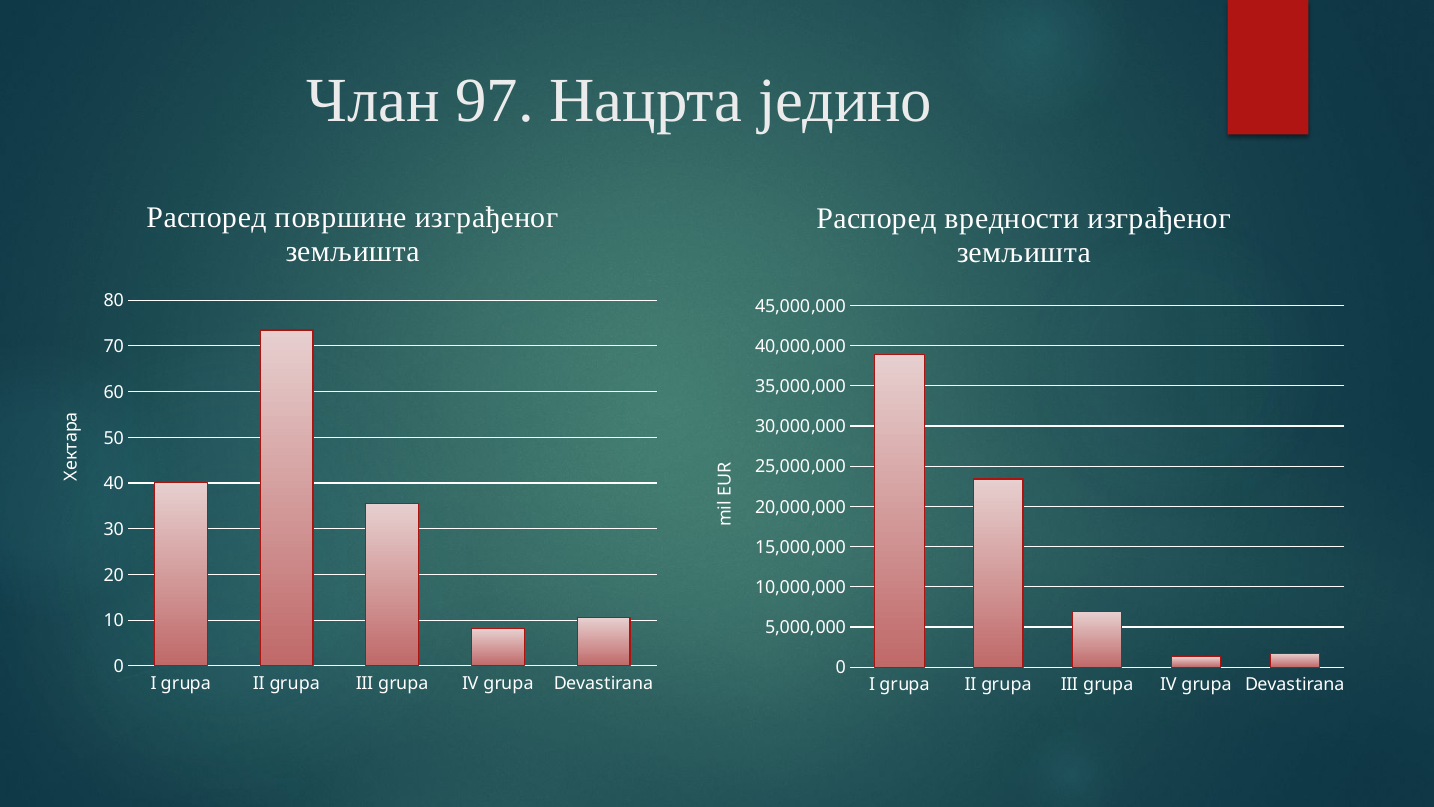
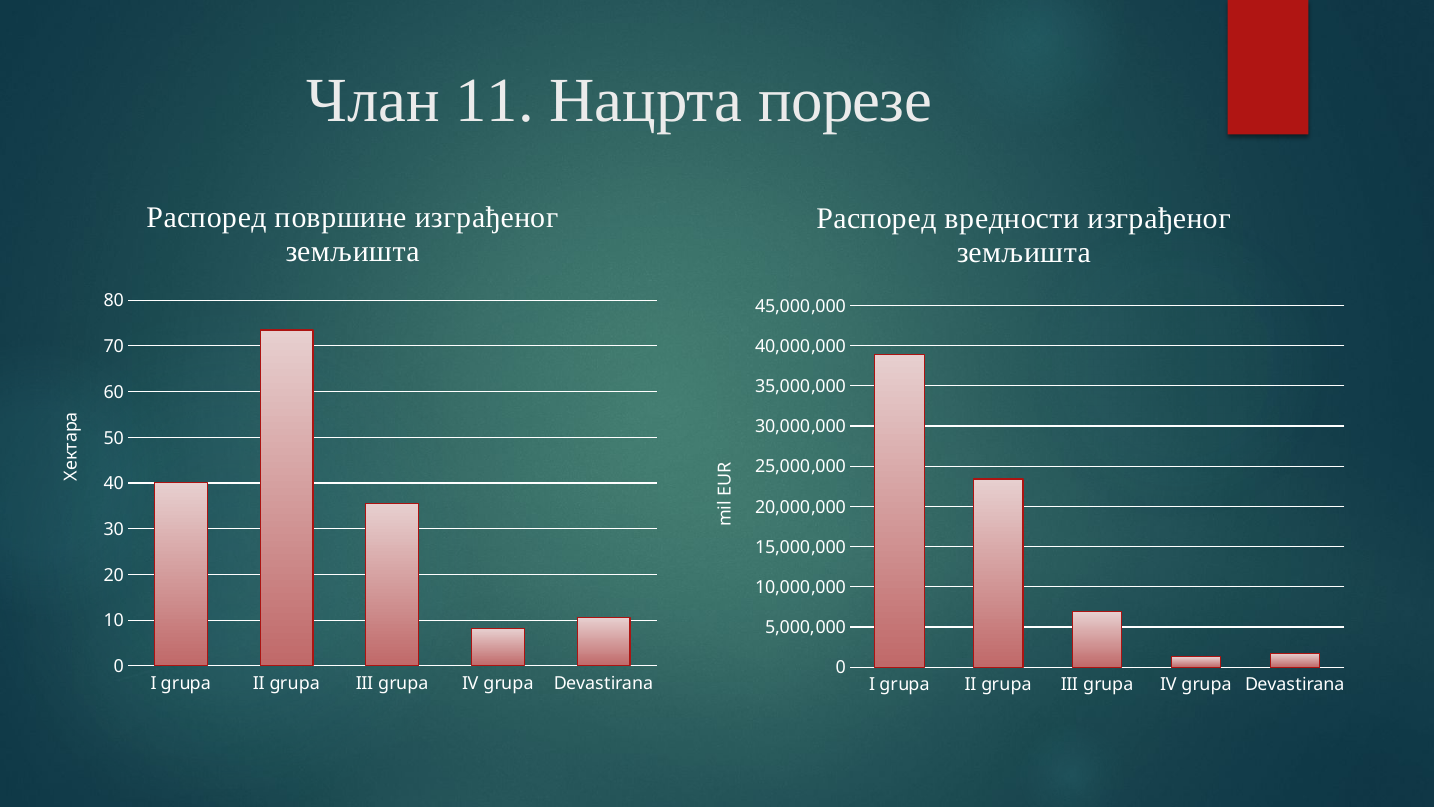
97: 97 -> 11
једино: једино -> порезе
